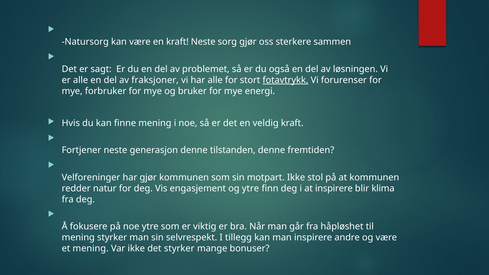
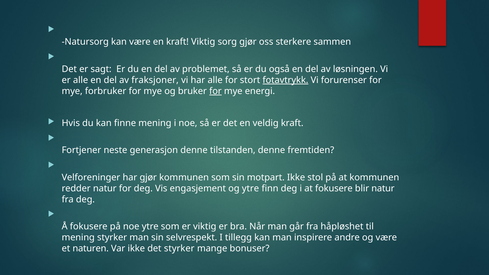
kraft Neste: Neste -> Viktig
for at (215, 91) underline: none -> present
at inspirere: inspirere -> fokusere
blir klima: klima -> natur
et mening: mening -> naturen
